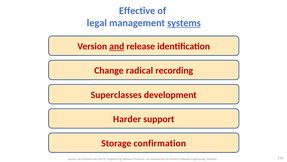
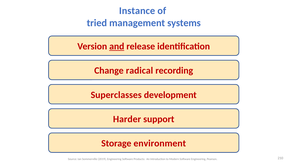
Effective: Effective -> Instance
legal: legal -> tried
systems underline: present -> none
confirmation: confirmation -> environment
